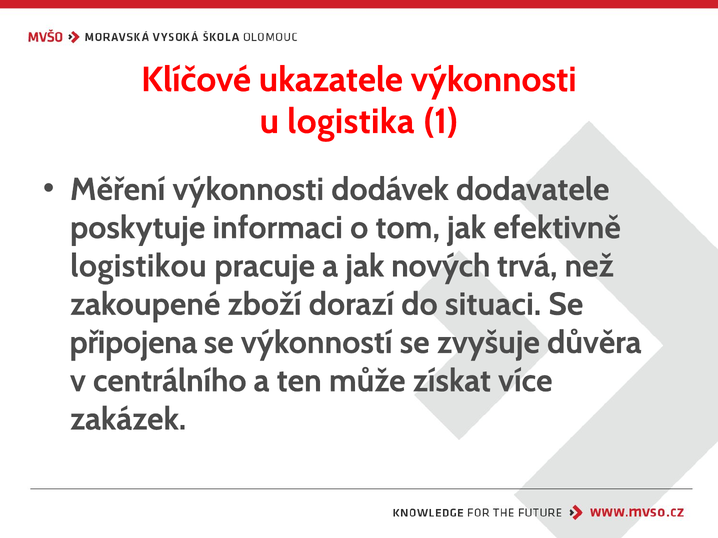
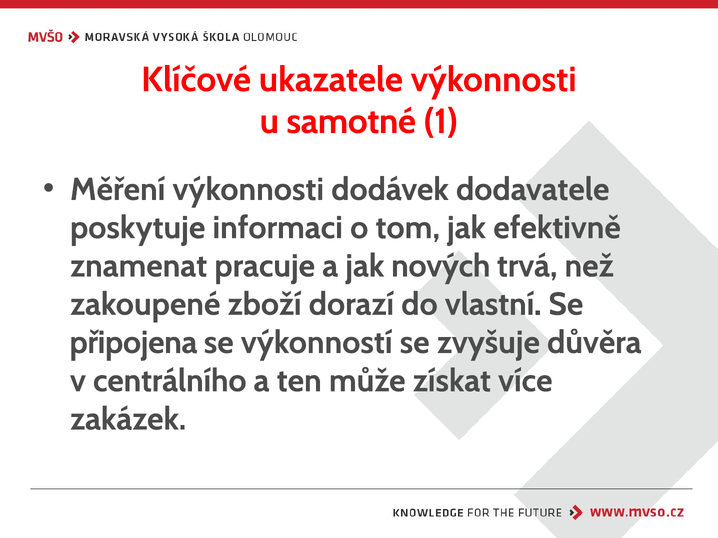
logistika: logistika -> samotné
logistikou: logistikou -> znamenat
situaci: situaci -> vlastní
